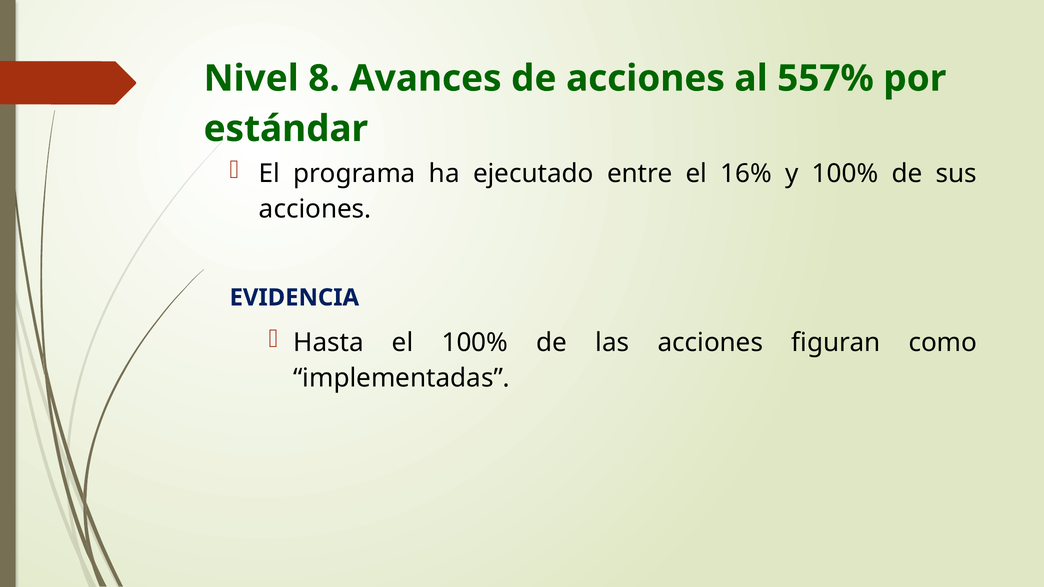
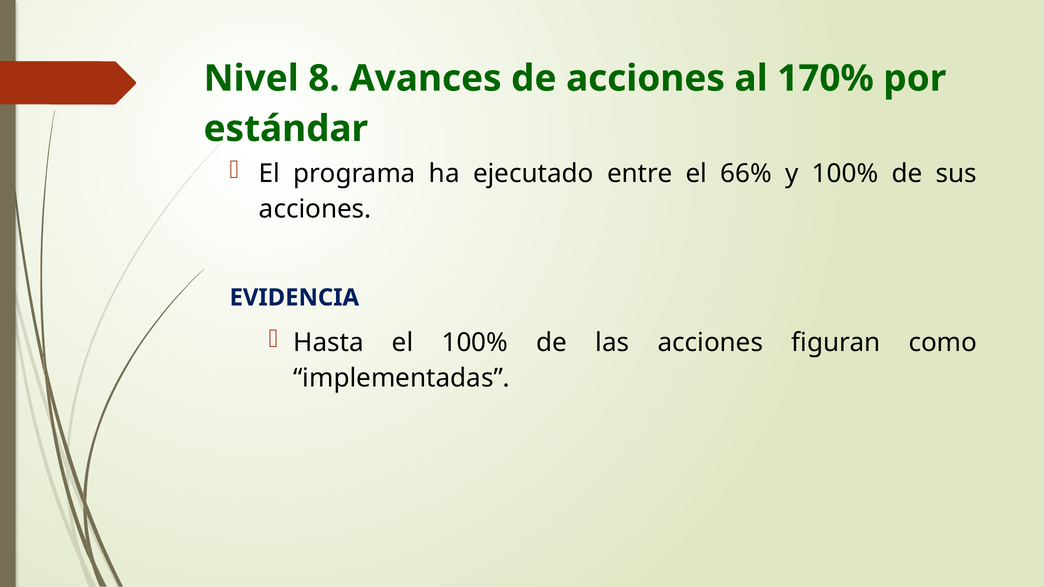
557%: 557% -> 170%
16%: 16% -> 66%
